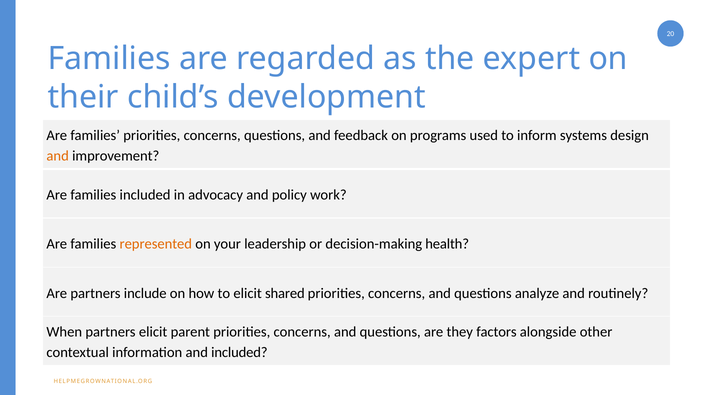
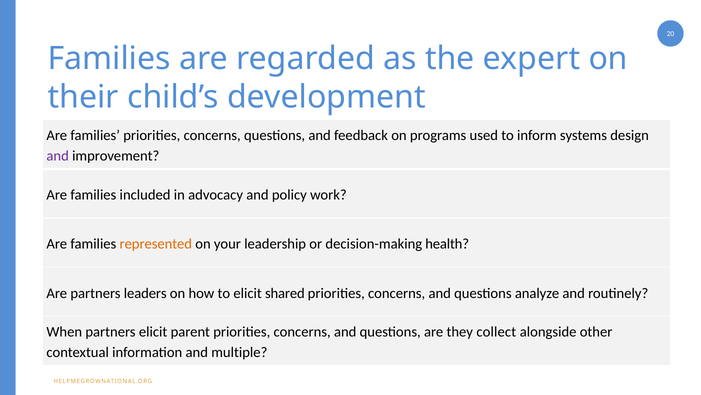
and at (58, 156) colour: orange -> purple
include: include -> leaders
factors: factors -> collect
and included: included -> multiple
